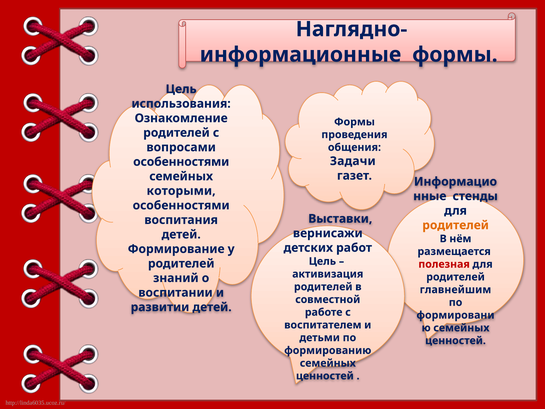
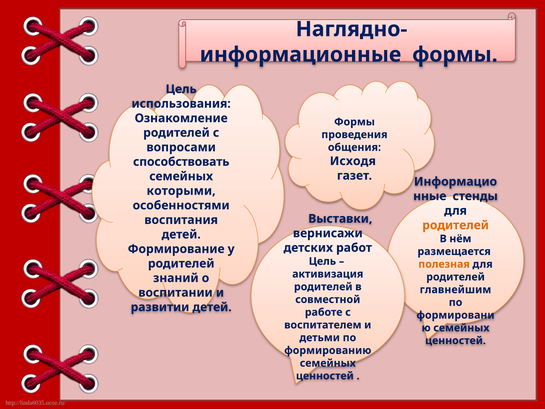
Задачи: Задачи -> Исходя
особенностями at (181, 162): особенностями -> способствовать
полезная colour: red -> orange
